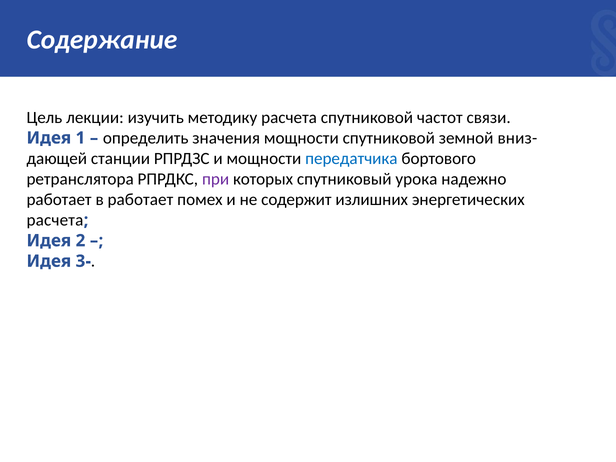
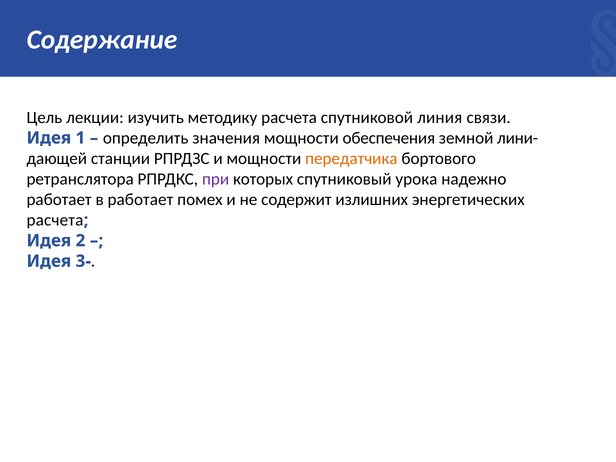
частот: частот -> линия
мощности спутниковой: спутниковой -> обеспечения
вниз-: вниз- -> лини-
передатчика colour: blue -> orange
